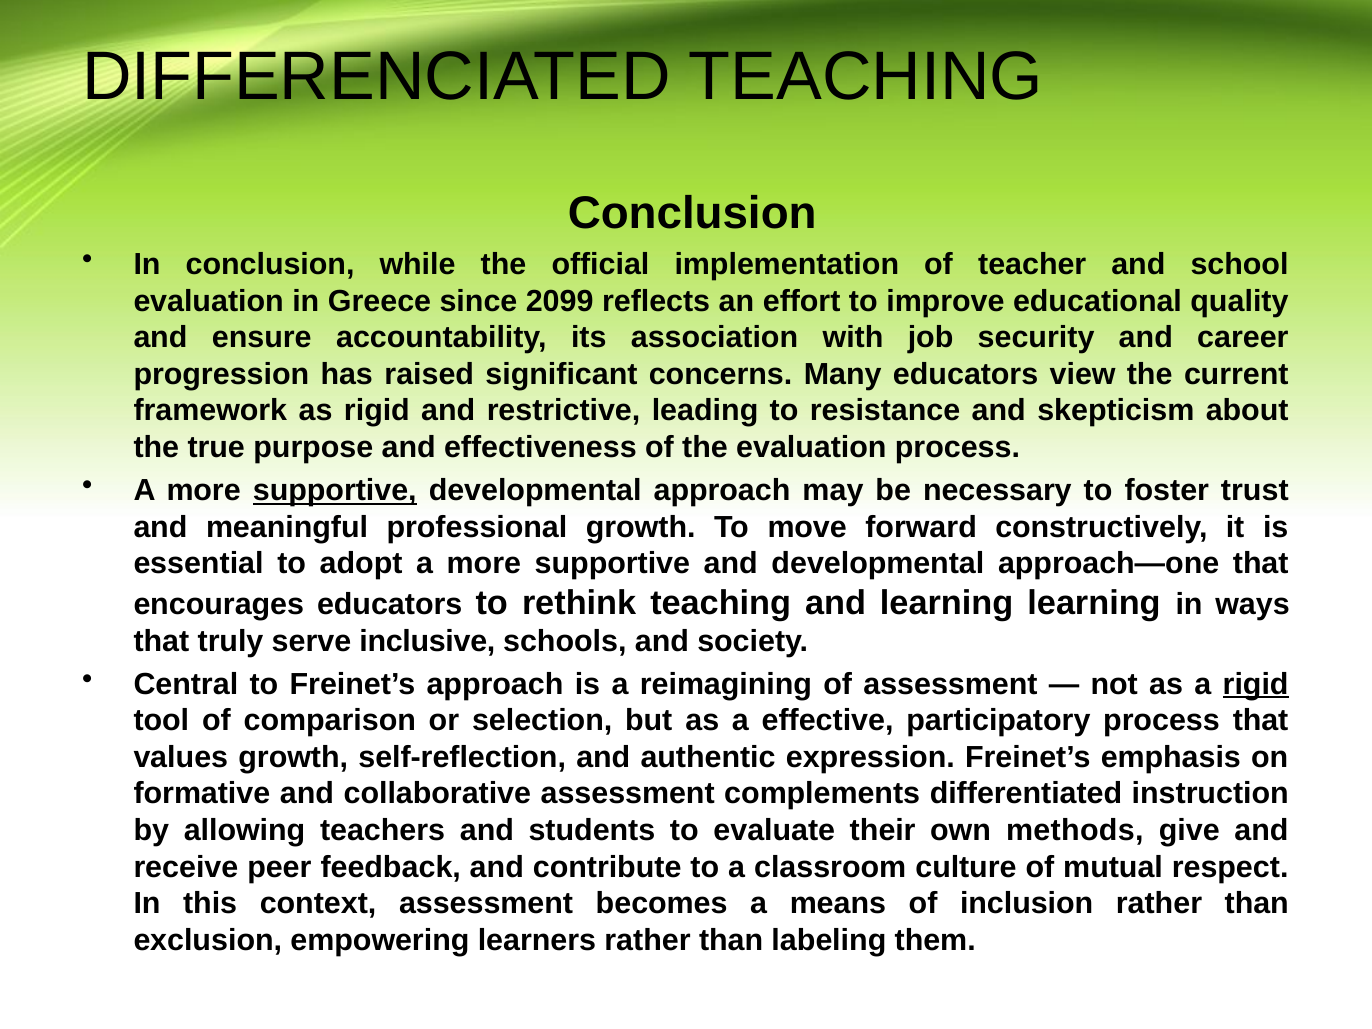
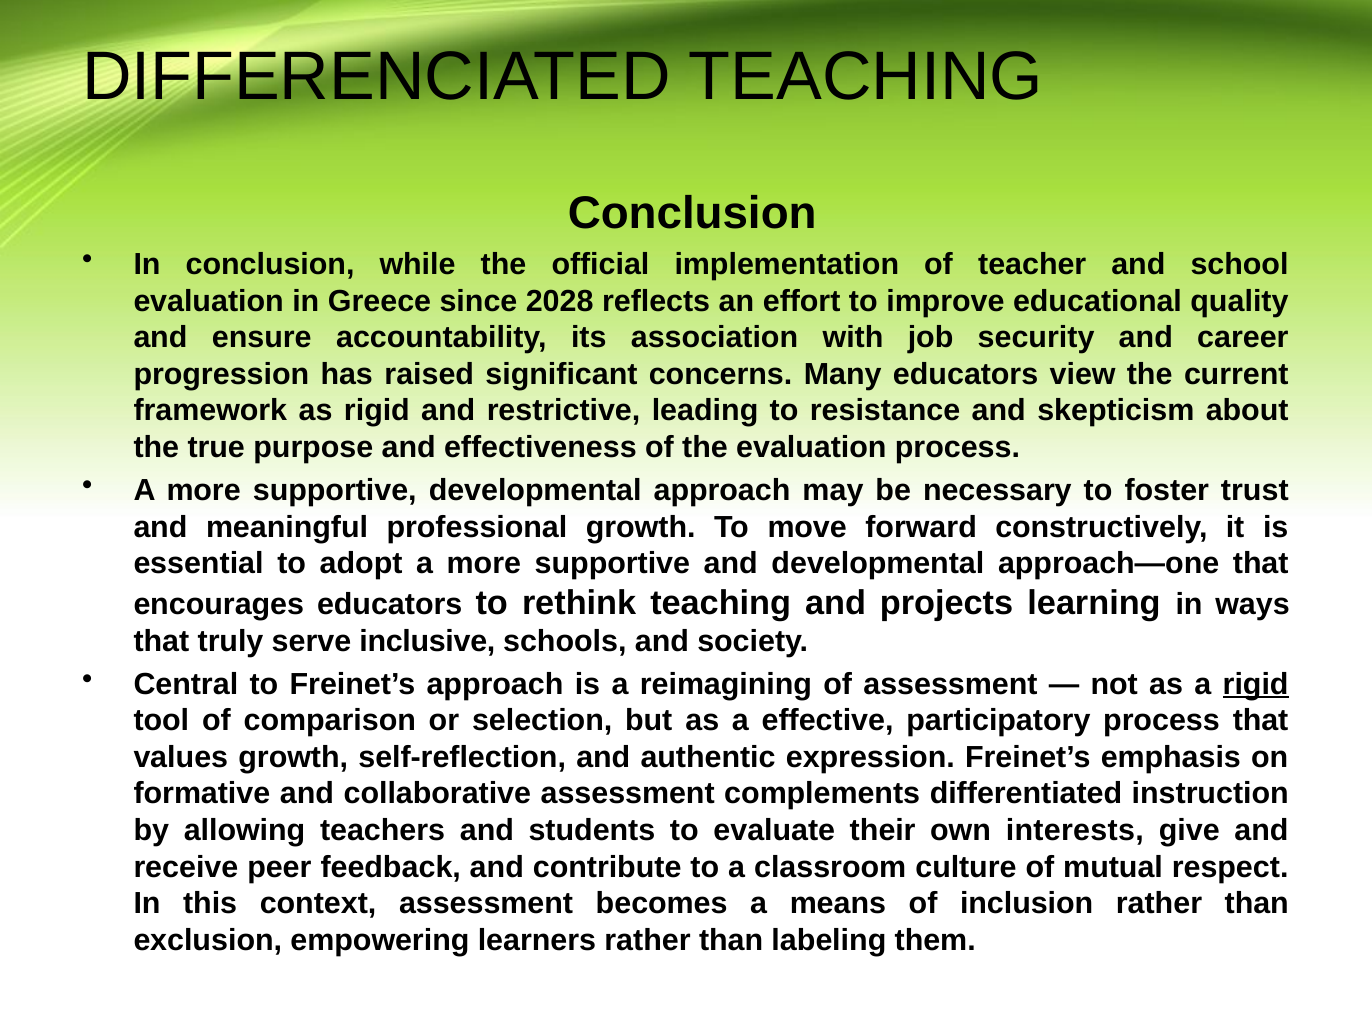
2099: 2099 -> 2028
supportive at (335, 491) underline: present -> none
and learning: learning -> projects
methods: methods -> interests
